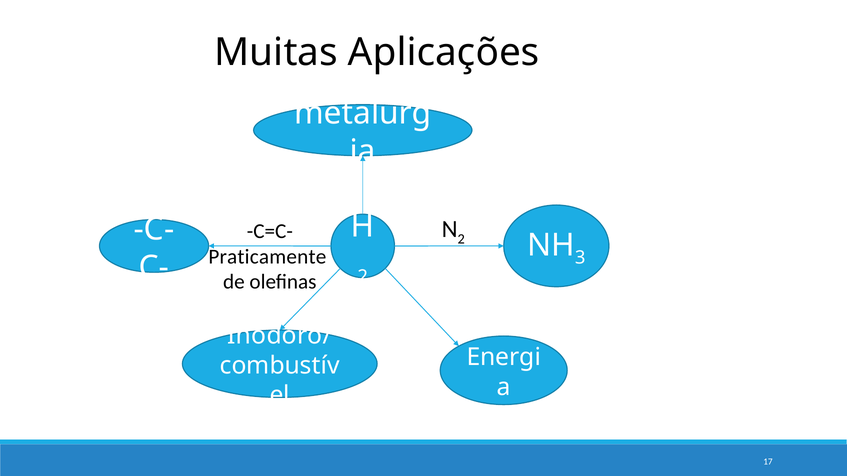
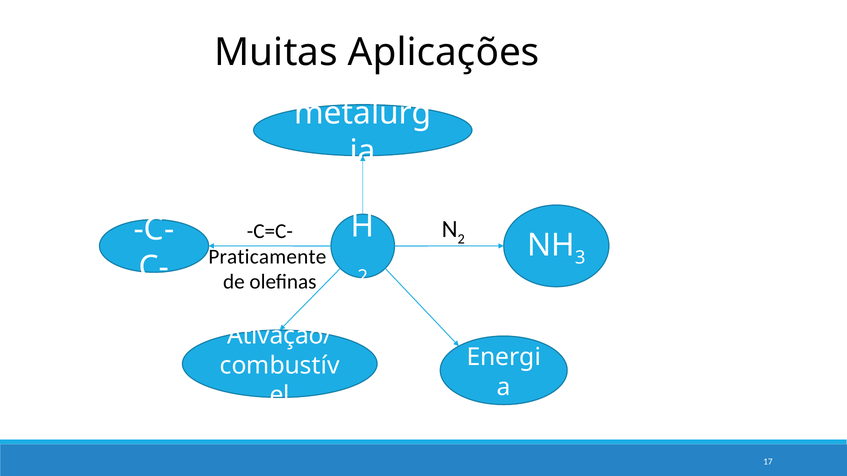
Inodoro/: Inodoro/ -> Ativação/
